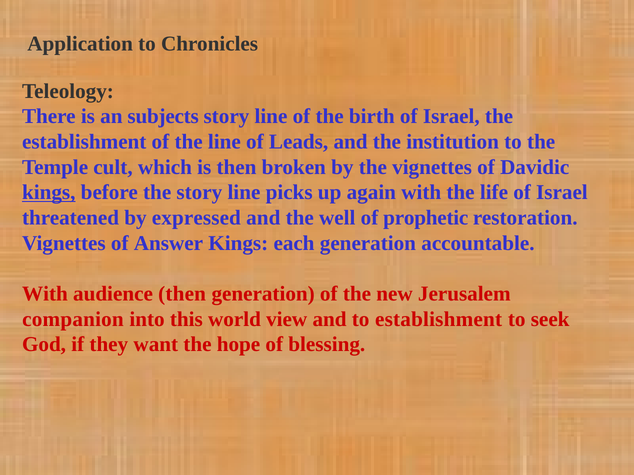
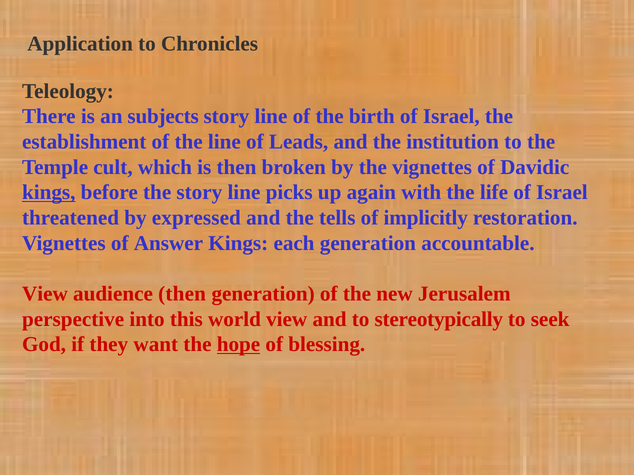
well: well -> tells
prophetic: prophetic -> implicitly
With at (45, 294): With -> View
companion: companion -> perspective
to establishment: establishment -> stereotypically
hope underline: none -> present
